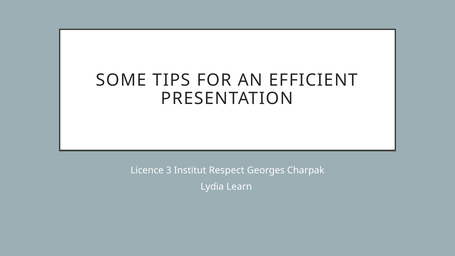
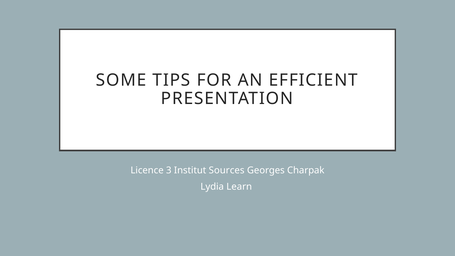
Respect: Respect -> Sources
